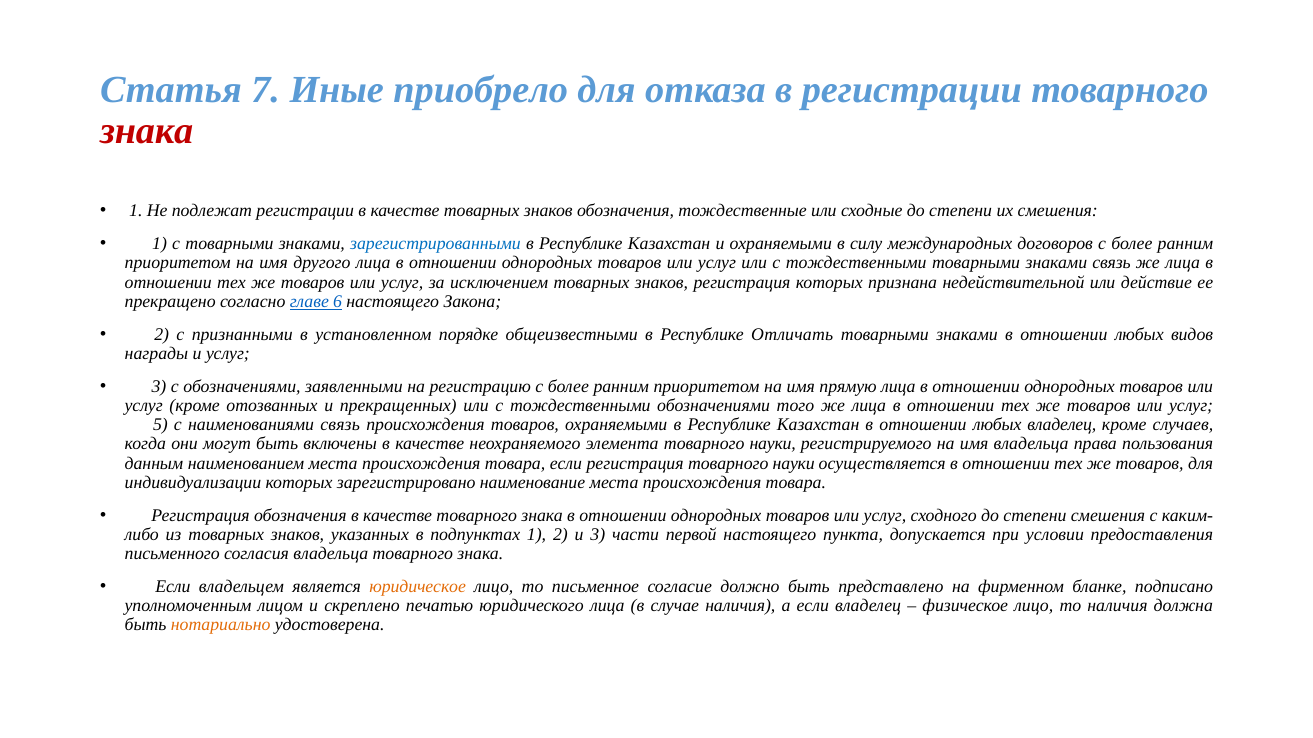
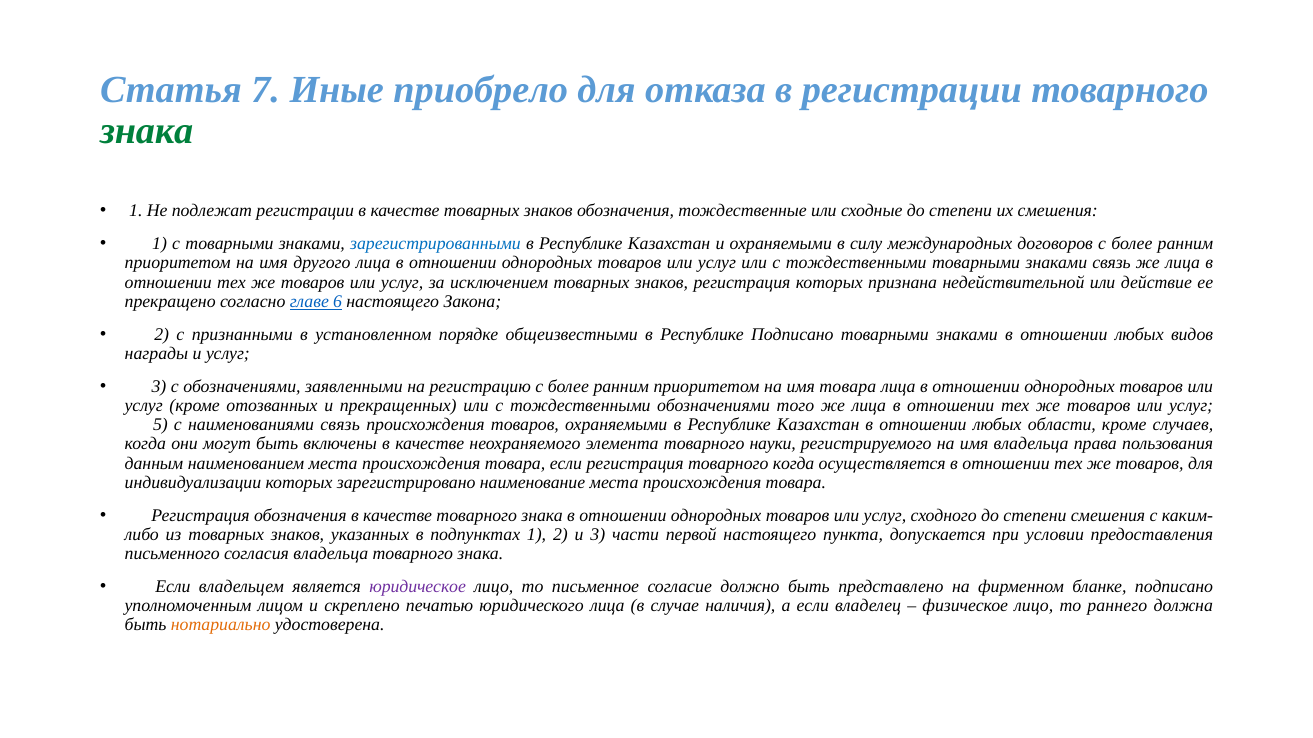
знака at (147, 131) colour: red -> green
Республике Отличать: Отличать -> Подписано
имя прямую: прямую -> товара
любых владелец: владелец -> области
регистрация товарного науки: науки -> когда
юридическое colour: orange -> purple
то наличия: наличия -> раннего
